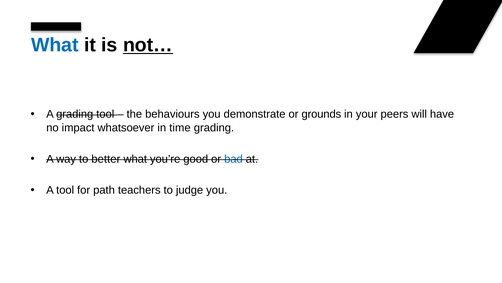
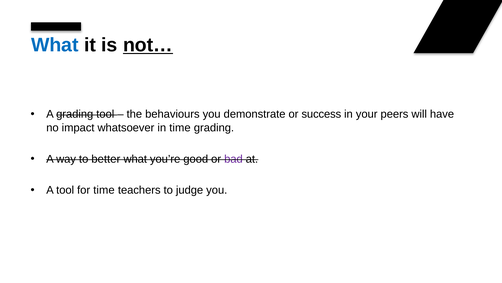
grounds: grounds -> success
bad colour: blue -> purple
for path: path -> time
